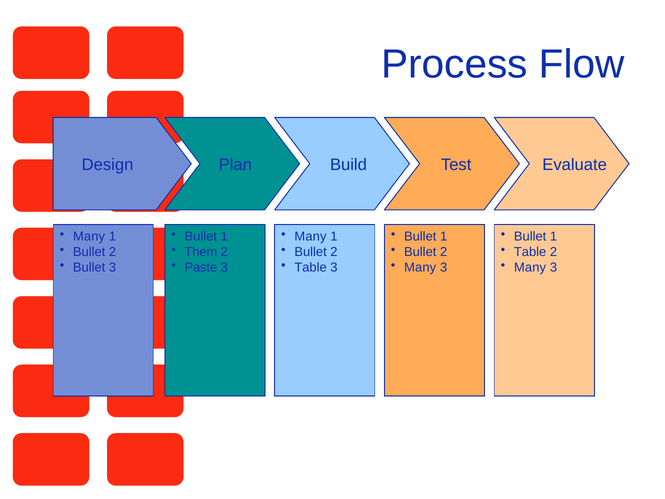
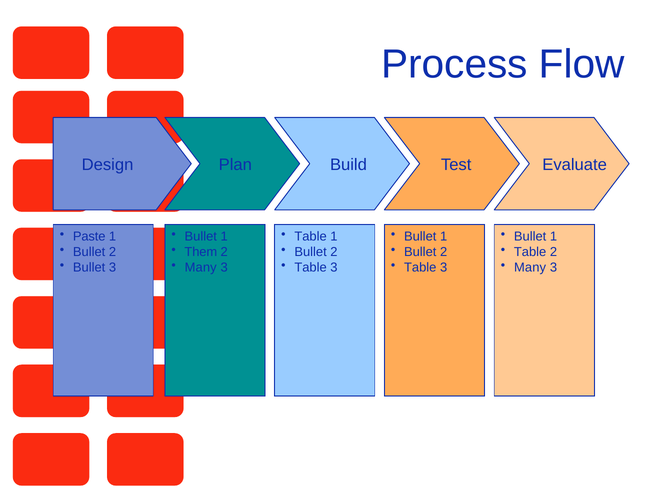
Many at (89, 236): Many -> Paste
Many at (310, 236): Many -> Table
Paste at (201, 268): Paste -> Many
Many at (420, 268): Many -> Table
